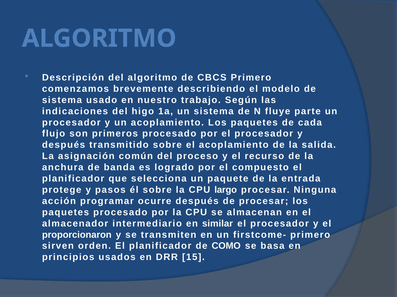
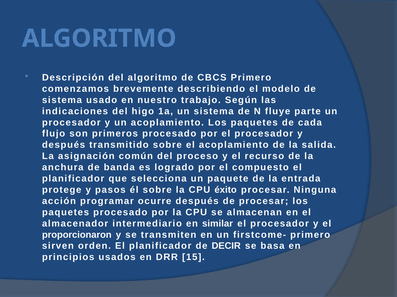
largo: largo -> éxito
COMO: COMO -> DECIR
